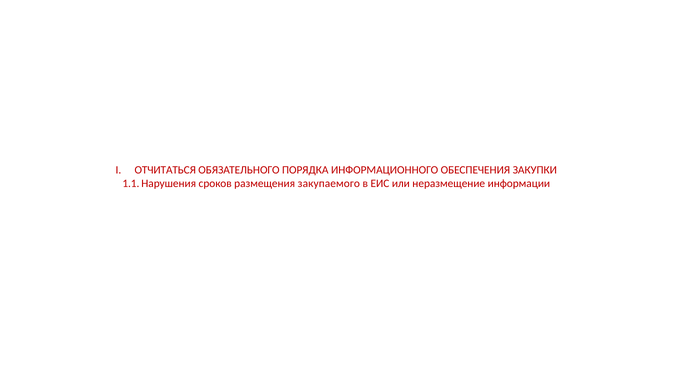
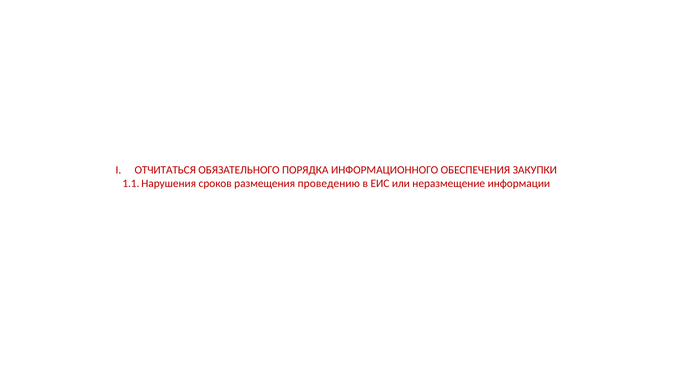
закупаемого: закупаемого -> проведению
